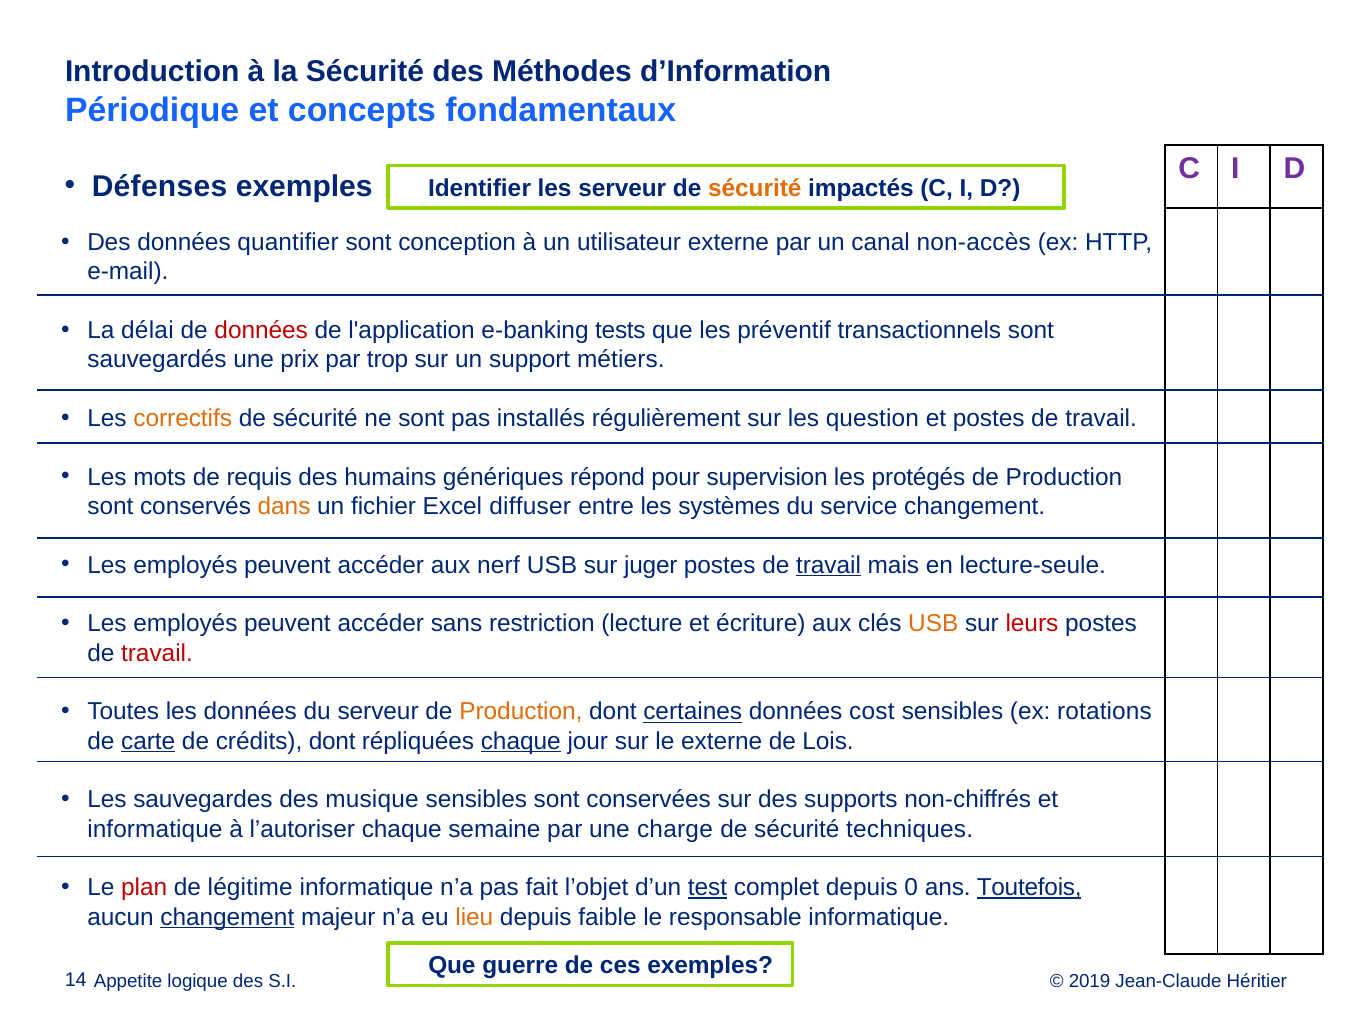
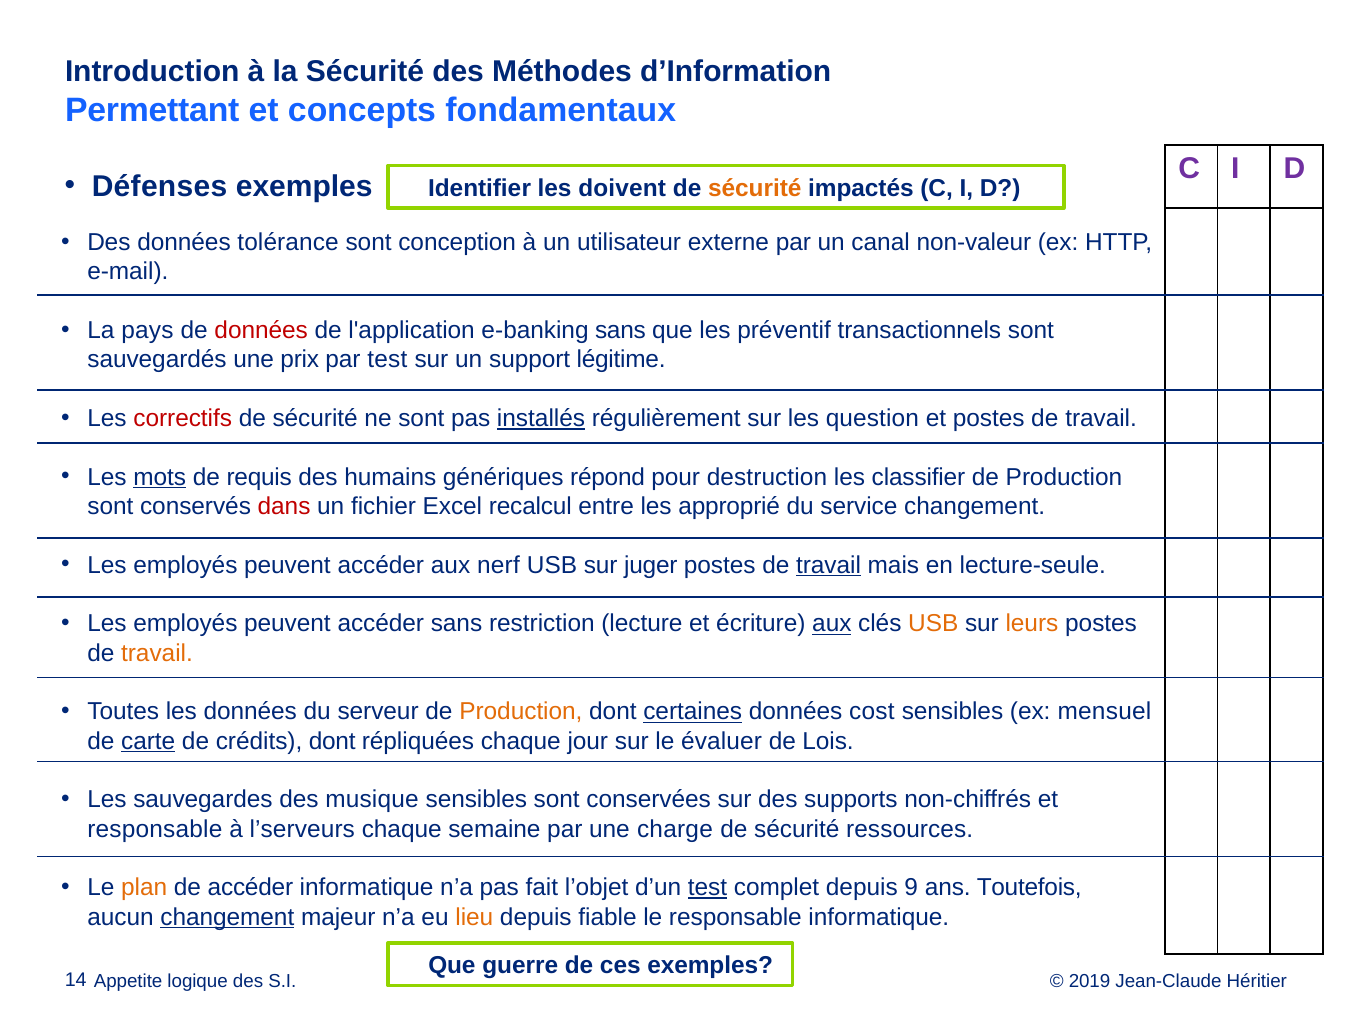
Périodique: Périodique -> Permettant
les serveur: serveur -> doivent
quantifier: quantifier -> tolérance
non-accès: non-accès -> non-valeur
délai: délai -> pays
e-banking tests: tests -> sans
par trop: trop -> test
métiers: métiers -> légitime
correctifs colour: orange -> red
installés underline: none -> present
mots underline: none -> present
supervision: supervision -> destruction
protégés: protégés -> classifier
dans colour: orange -> red
diffuser: diffuser -> recalcul
systèmes: systèmes -> approprié
aux at (832, 623) underline: none -> present
leurs colour: red -> orange
travail at (157, 653) colour: red -> orange
rotations: rotations -> mensuel
chaque at (521, 741) underline: present -> none
le externe: externe -> évaluer
informatique at (155, 828): informatique -> responsable
l’autoriser: l’autoriser -> l’serveurs
techniques: techniques -> ressources
plan colour: red -> orange
de légitime: légitime -> accéder
0: 0 -> 9
Toutefois underline: present -> none
faible: faible -> fiable
